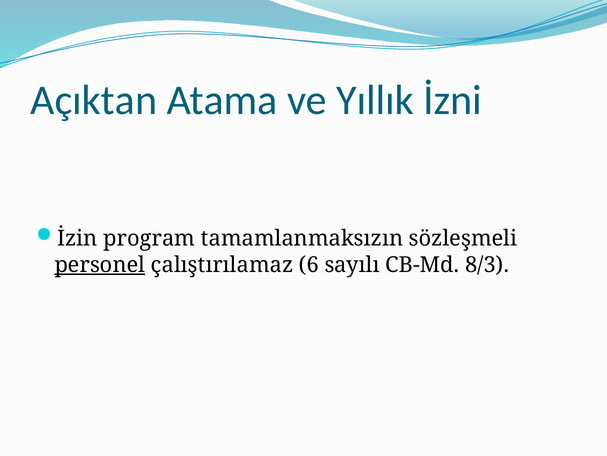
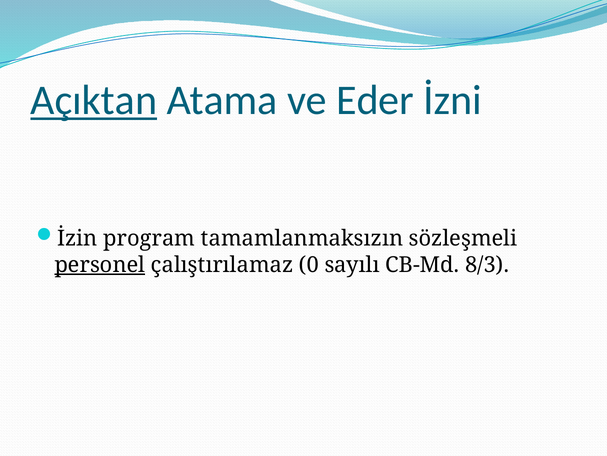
Açıktan underline: none -> present
Yıllık: Yıllık -> Eder
6: 6 -> 0
